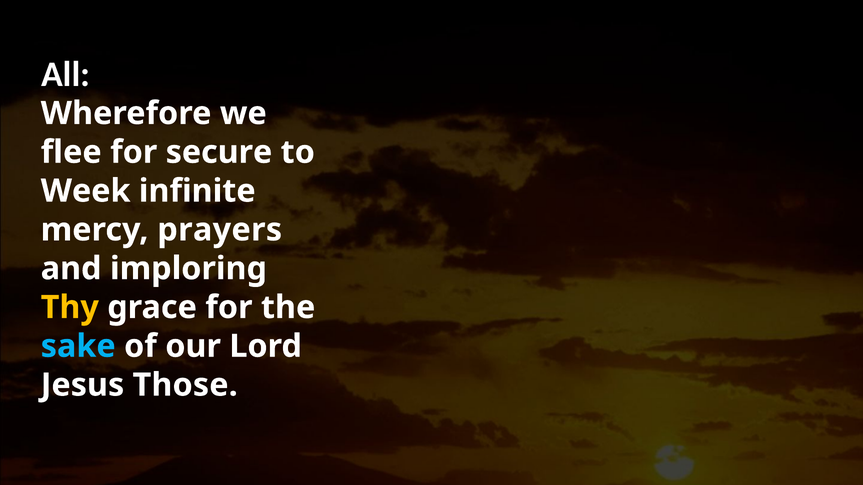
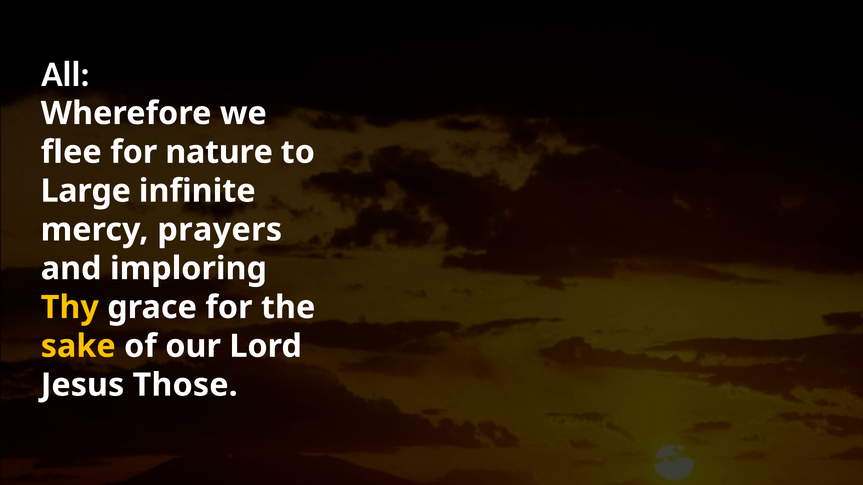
secure: secure -> nature
Week: Week -> Large
sake colour: light blue -> yellow
